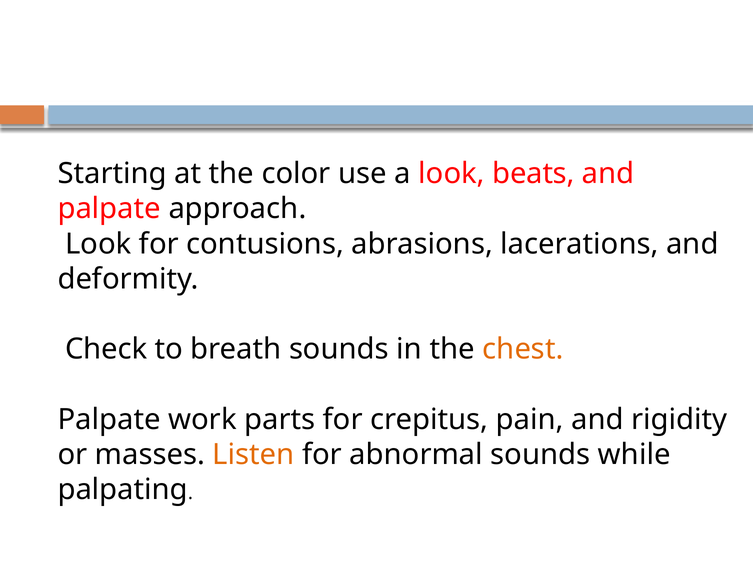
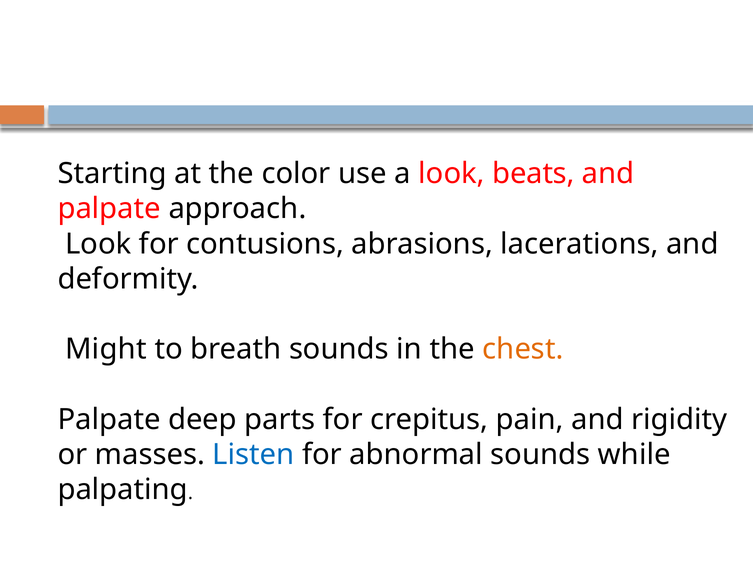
Check: Check -> Might
work: work -> deep
Listen colour: orange -> blue
